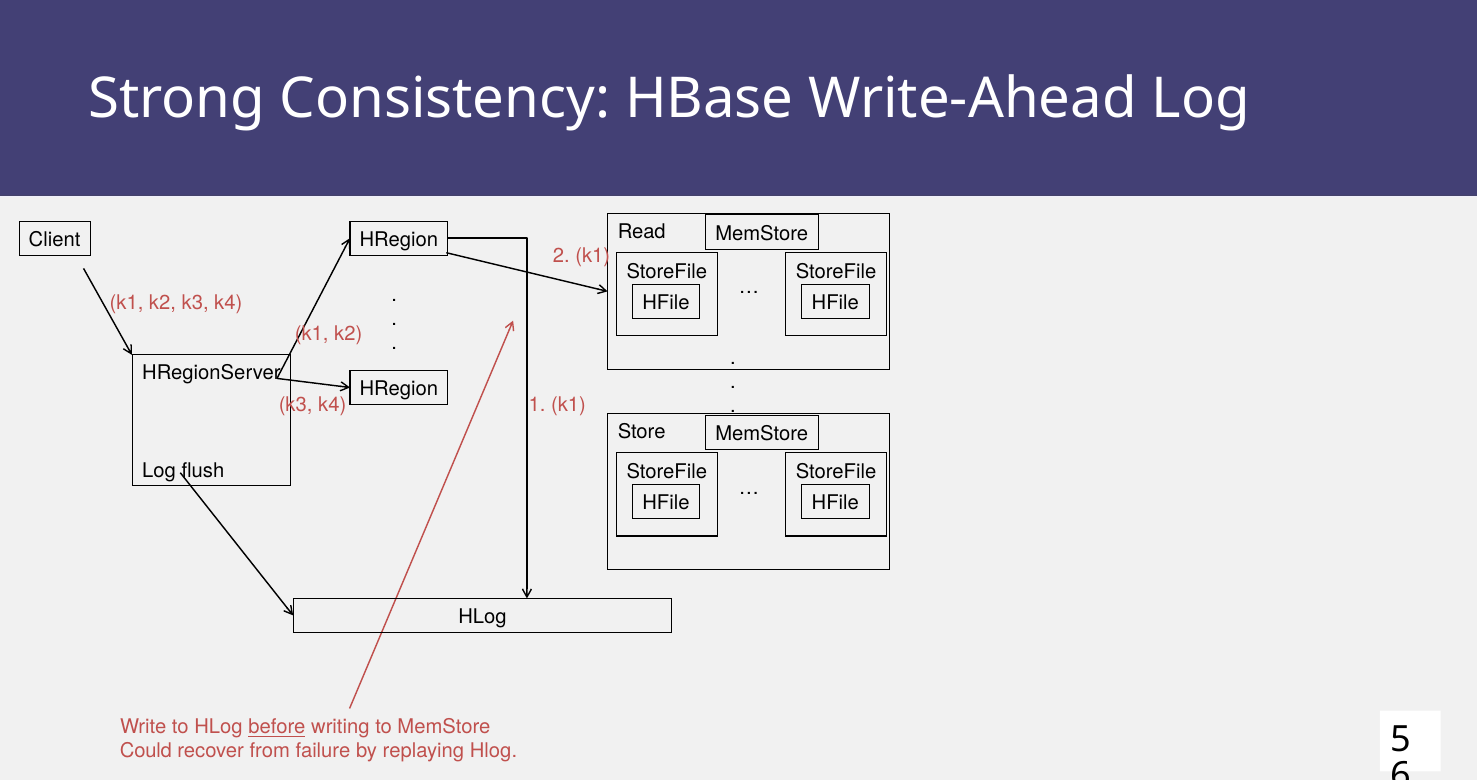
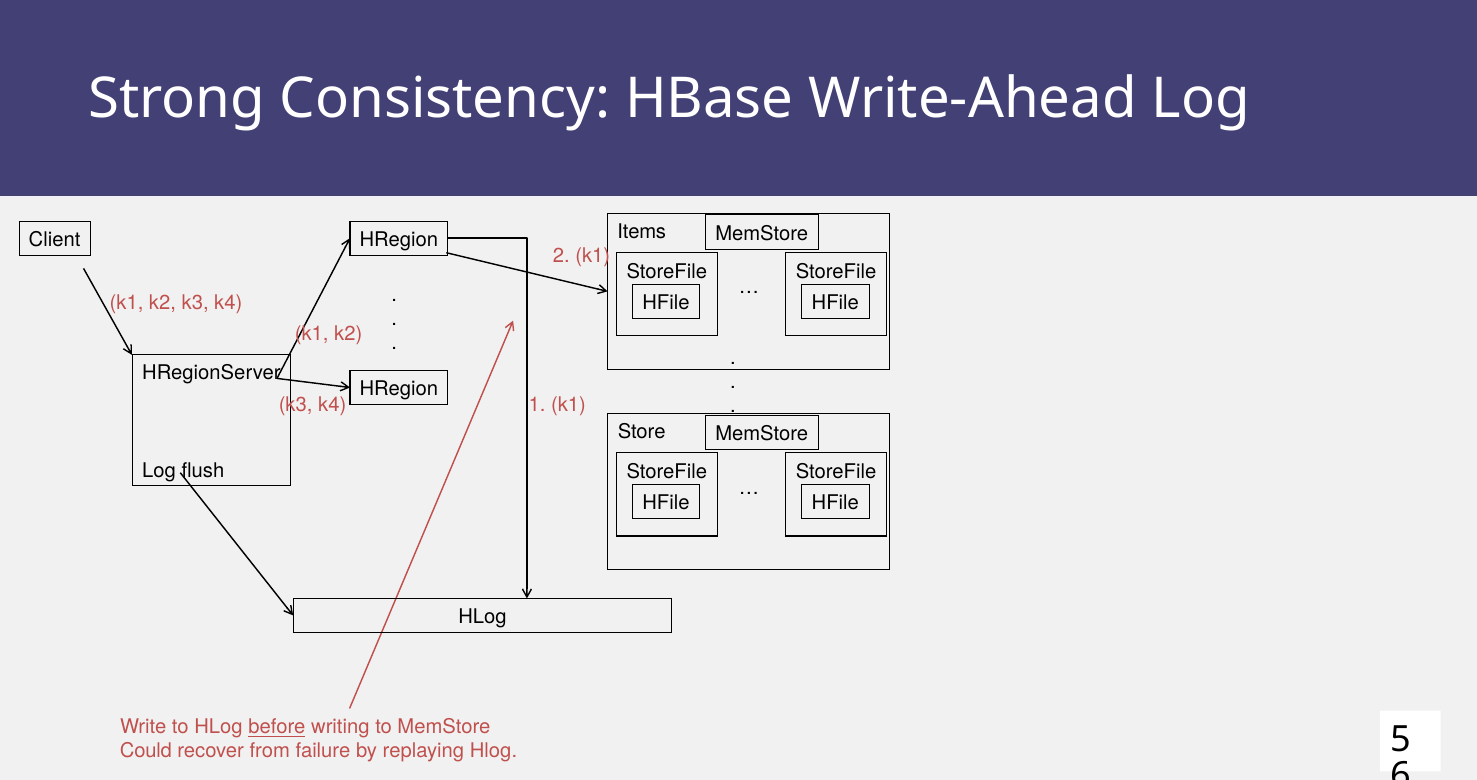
Read: Read -> Items
